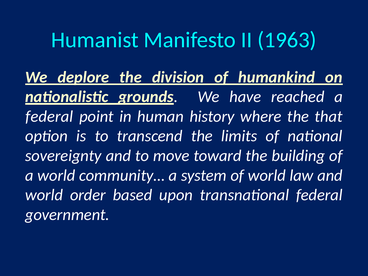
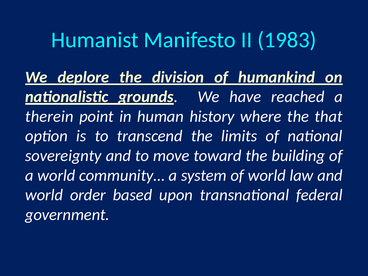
1963: 1963 -> 1983
federal at (49, 116): federal -> therein
